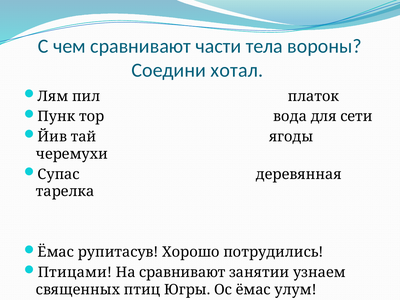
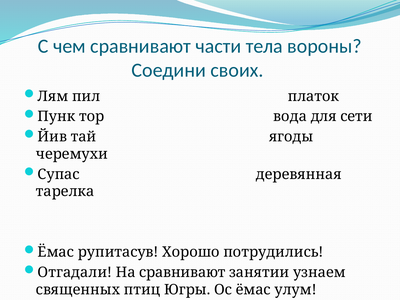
хотал: хотал -> своих
Птицами: Птицами -> Отгадали
